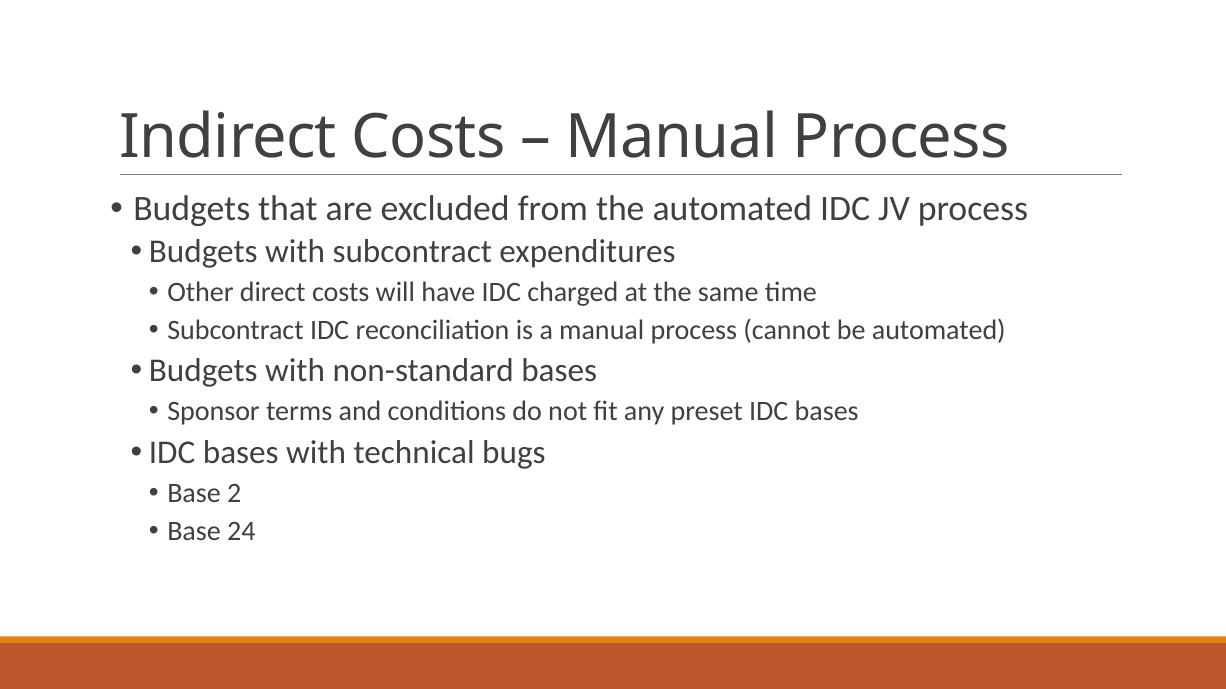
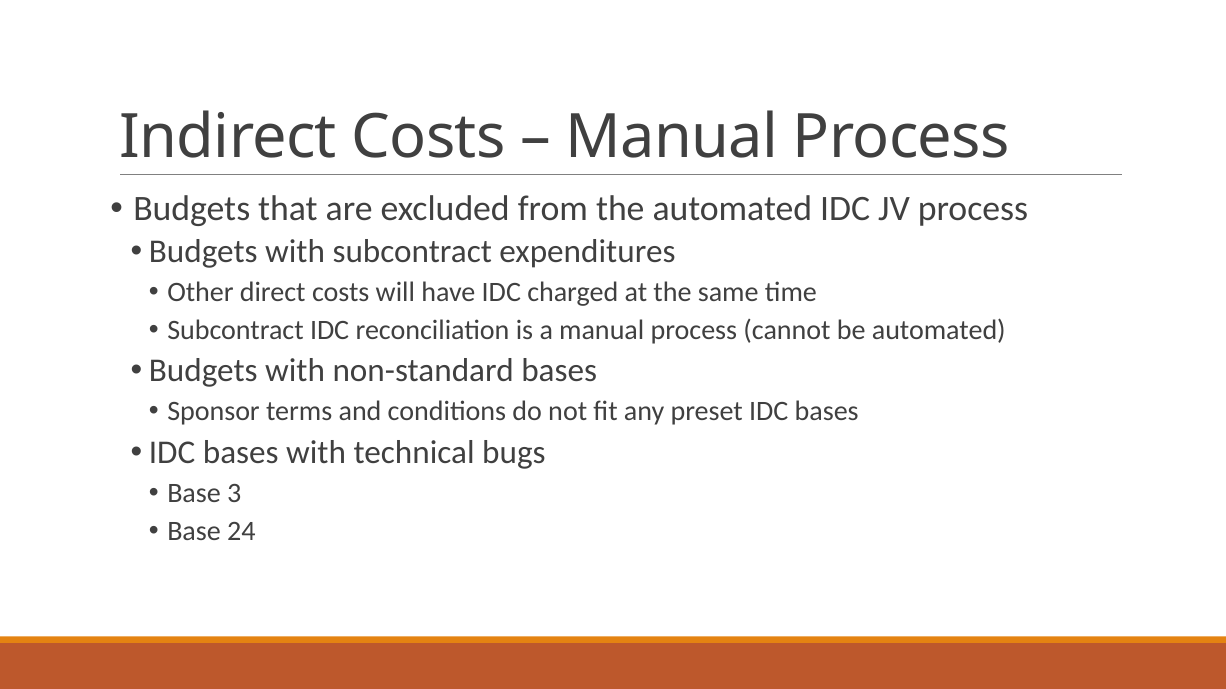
2: 2 -> 3
